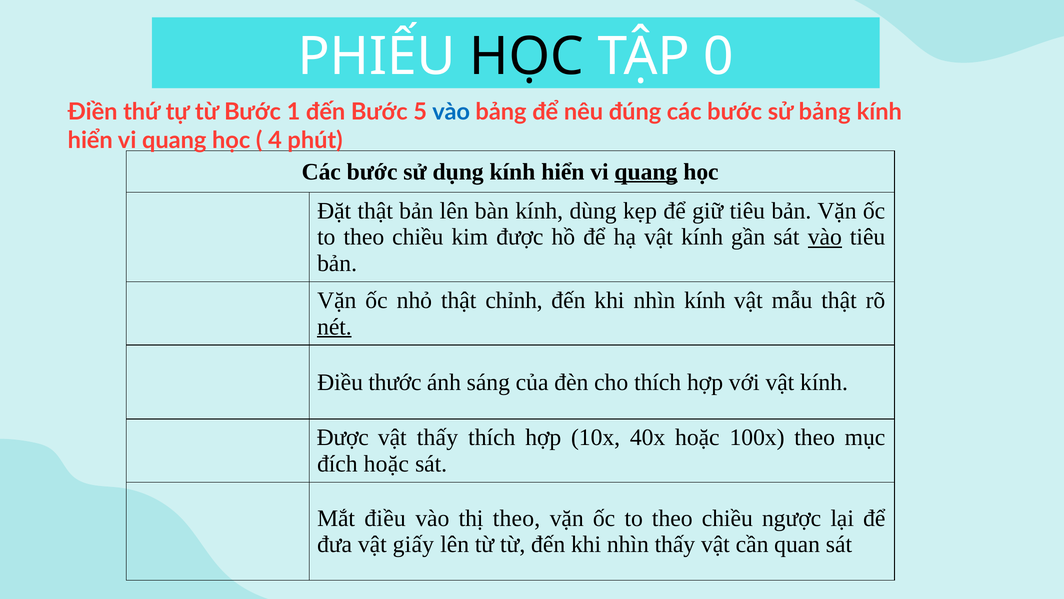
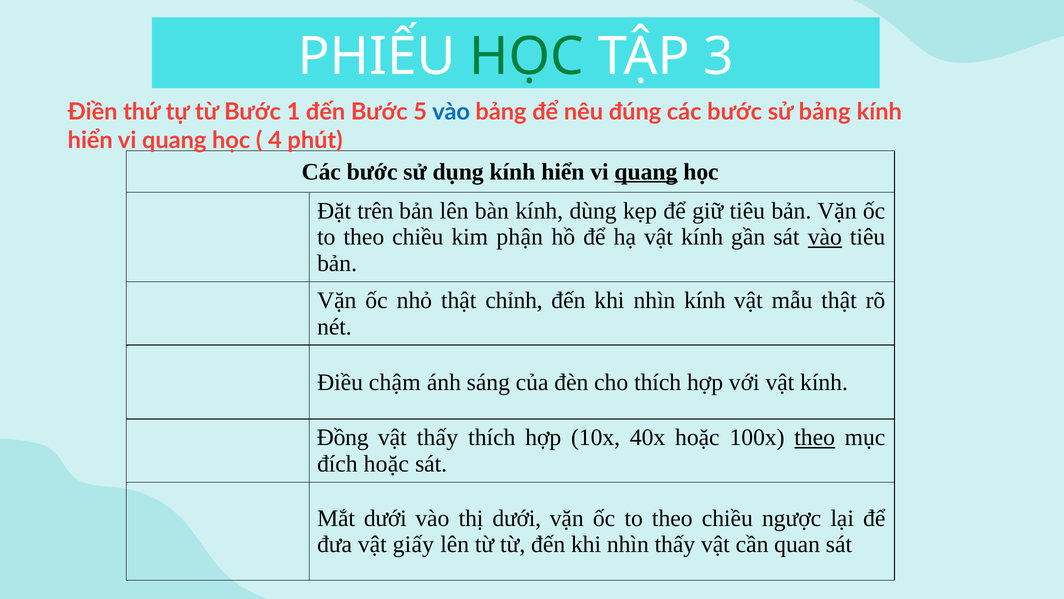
HỌC at (527, 56) colour: black -> green
0: 0 -> 3
Đặt thật: thật -> trên
kim được: được -> phận
nét underline: present -> none
thước: thước -> chậm
Được at (343, 437): Được -> Đồng
theo at (815, 437) underline: none -> present
Mắt điều: điều -> dưới
thị theo: theo -> dưới
